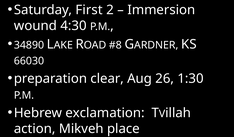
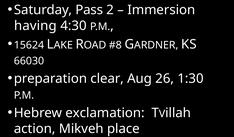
First: First -> Pass
wound: wound -> having
34890: 34890 -> 15624
